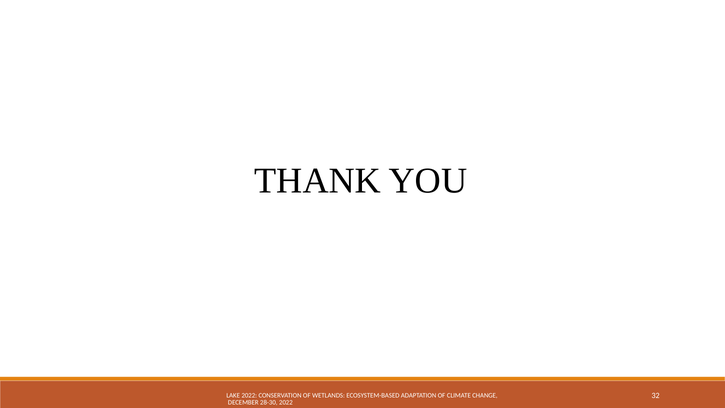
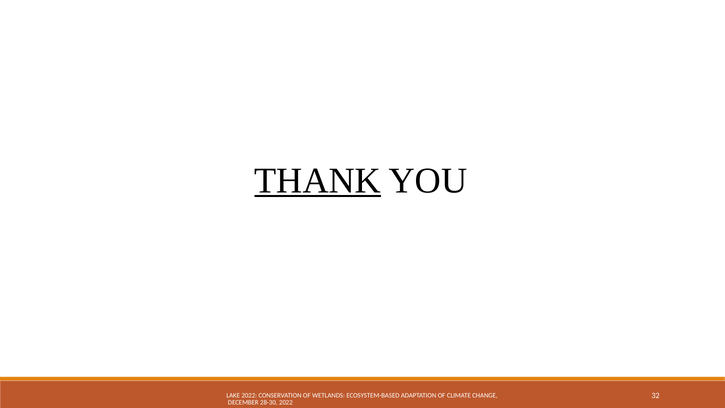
THANK underline: none -> present
